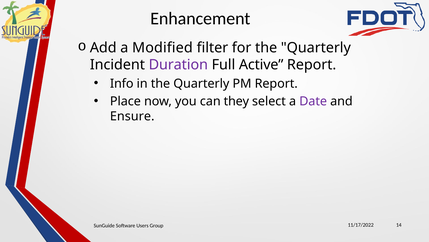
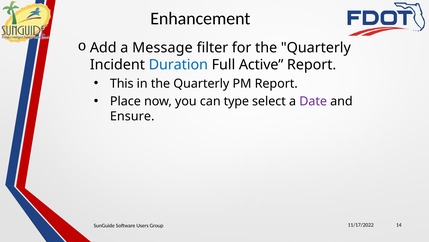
Modified: Modified -> Message
Duration colour: purple -> blue
Info: Info -> This
they: they -> type
